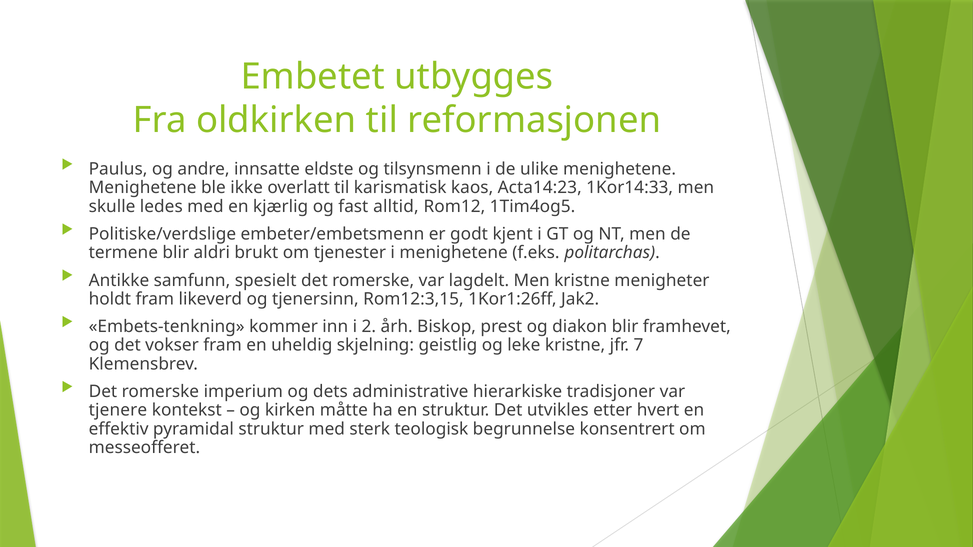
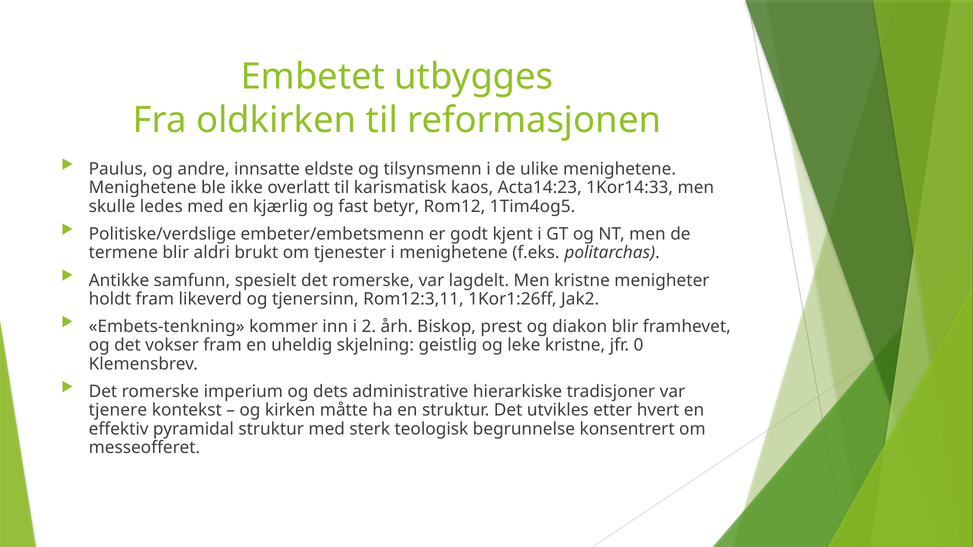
alltid: alltid -> betyr
Rom12:3,15: Rom12:3,15 -> Rom12:3,11
7: 7 -> 0
